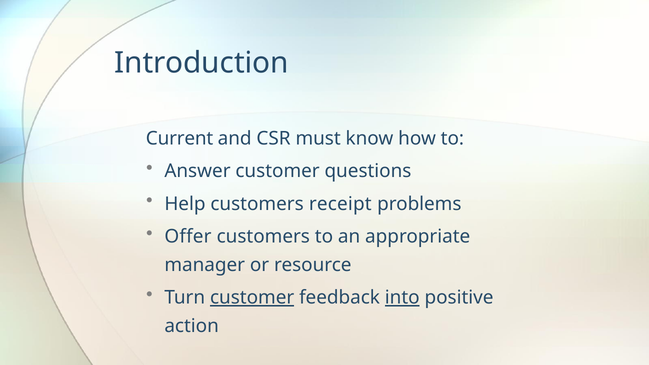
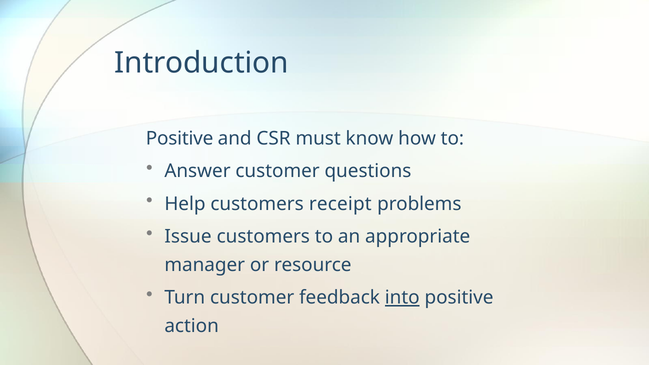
Current at (180, 138): Current -> Positive
Offer: Offer -> Issue
customer at (252, 298) underline: present -> none
